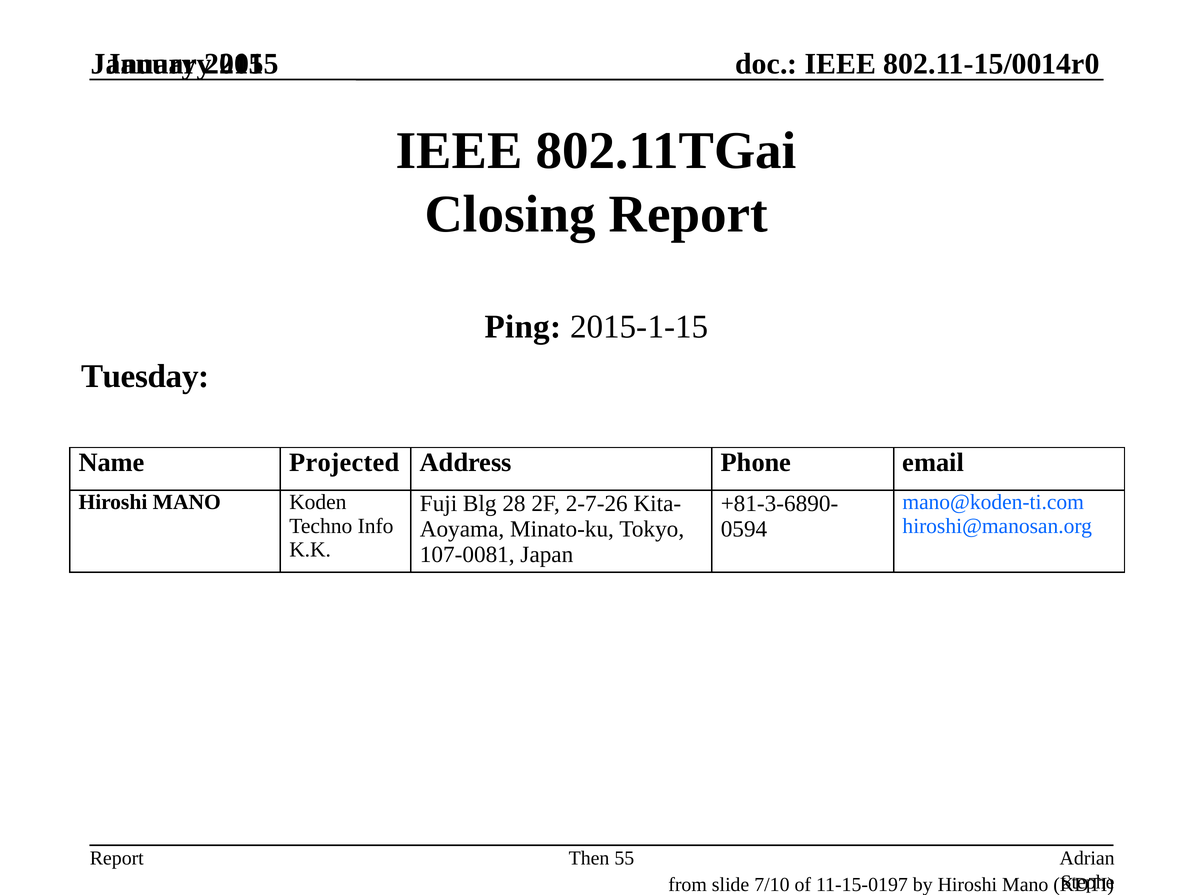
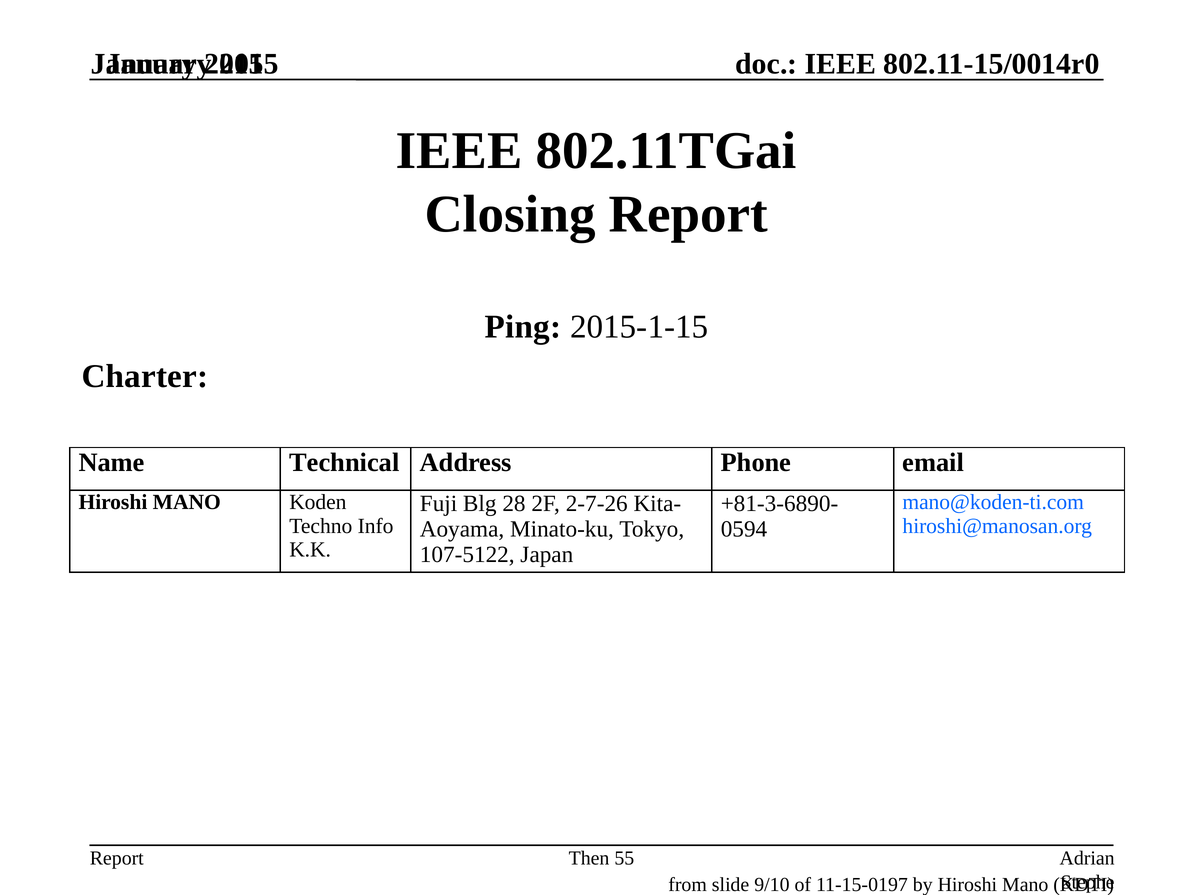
Tuesday: Tuesday -> Charter
Projected: Projected -> Technical
107-0081: 107-0081 -> 107-5122
7/10: 7/10 -> 9/10
